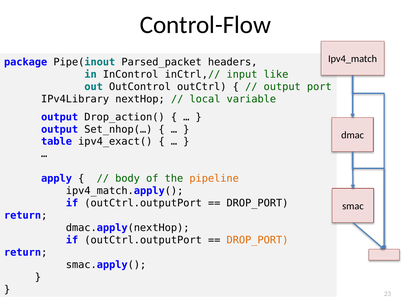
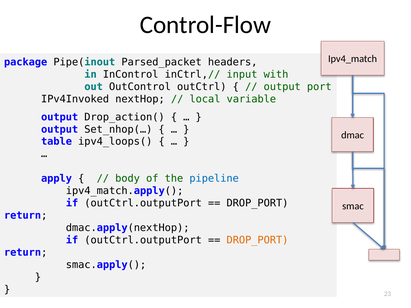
like: like -> with
IPv4Library: IPv4Library -> IPv4Invoked
ipv4_exact(: ipv4_exact( -> ipv4_loops(
pipeline colour: orange -> blue
